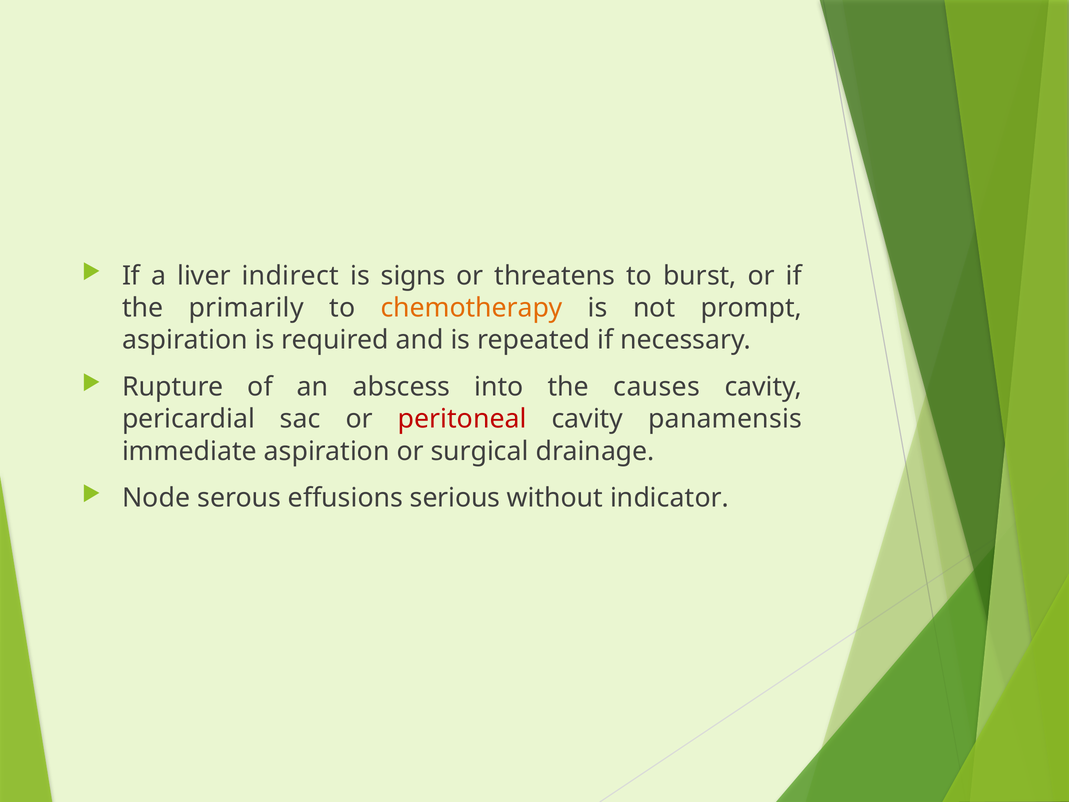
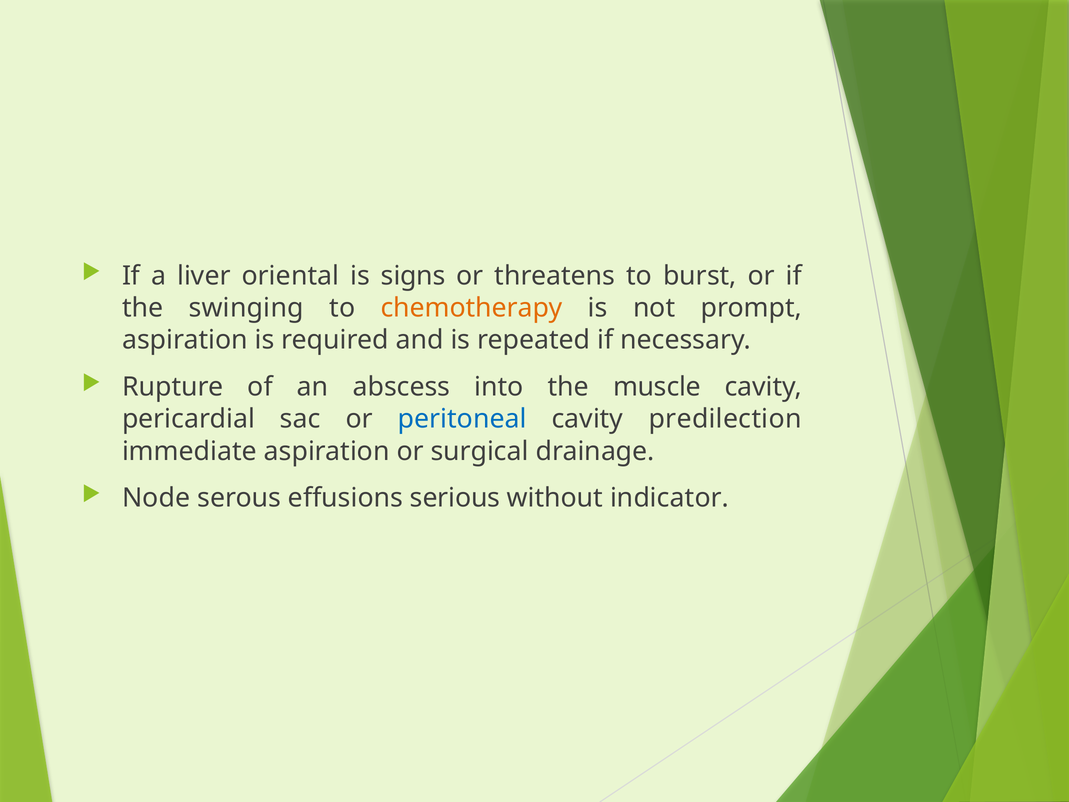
indirect: indirect -> oriental
primarily: primarily -> swinging
causes: causes -> muscle
peritoneal colour: red -> blue
panamensis: panamensis -> predilection
